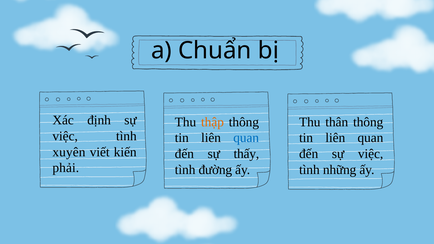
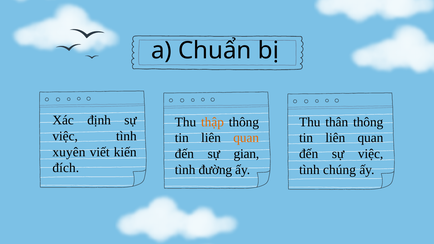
quan at (246, 138) colour: blue -> orange
thấy: thấy -> gian
phải: phải -> đích
những: những -> chúng
